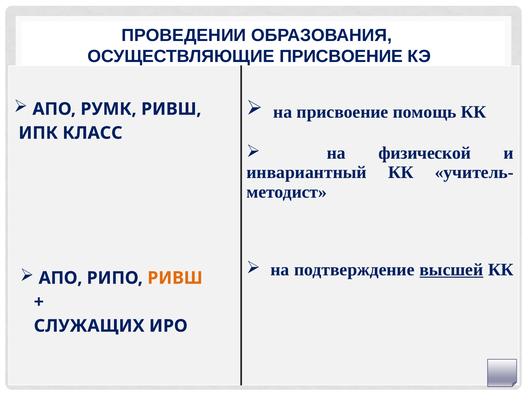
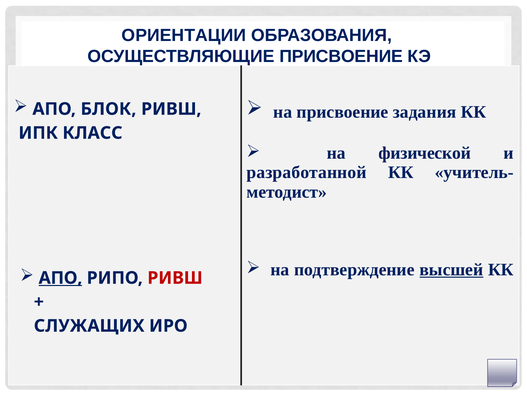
ПРОВЕДЕНИИ: ПРОВЕДЕНИИ -> ОРИЕНТАЦИИ
РУМК: РУМК -> БЛОК
помощь: помощь -> задания
инвариантный: инвариантный -> разработанной
АПО at (60, 278) underline: none -> present
РИВШ at (175, 278) colour: orange -> red
